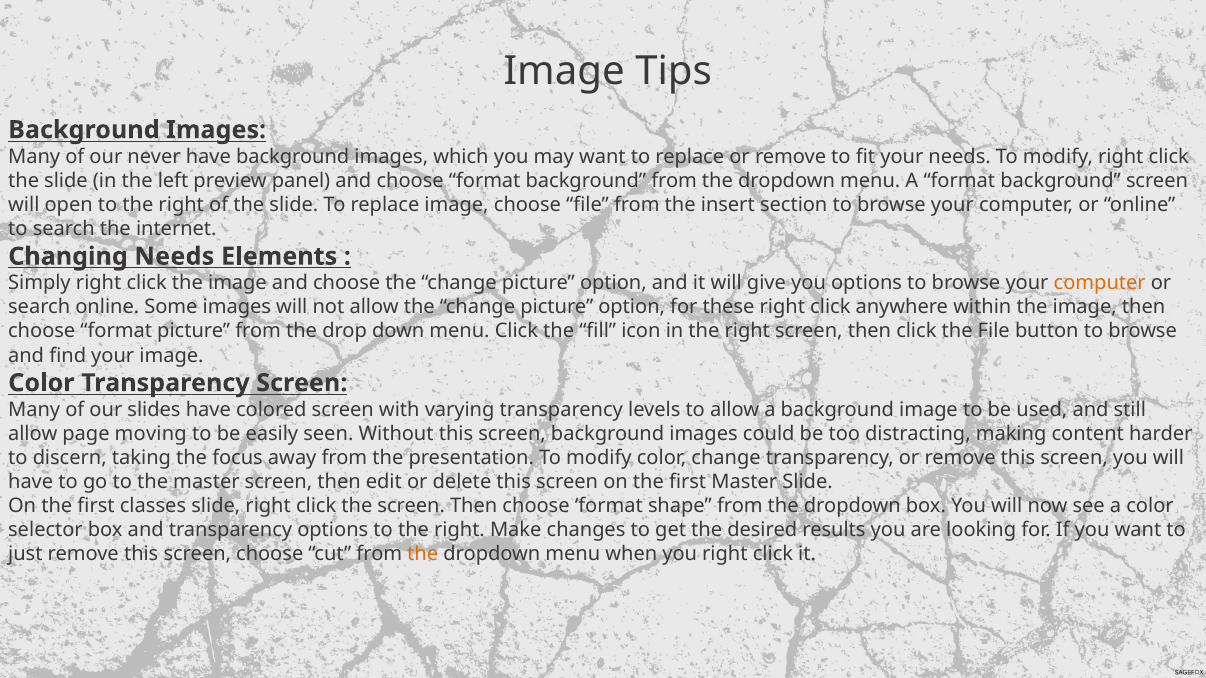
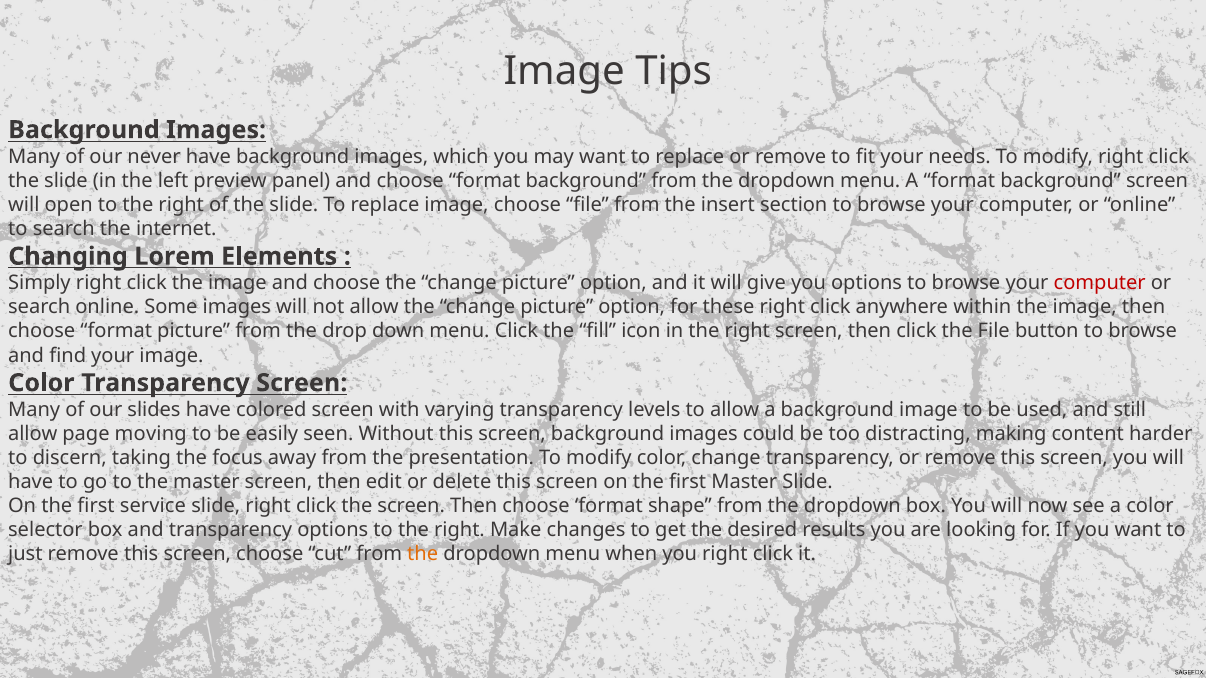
Changing Needs: Needs -> Lorem
computer at (1100, 283) colour: orange -> red
classes: classes -> service
